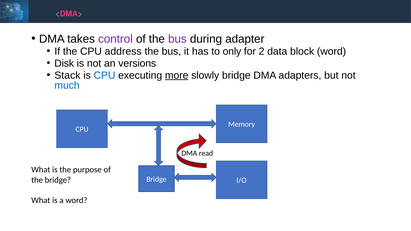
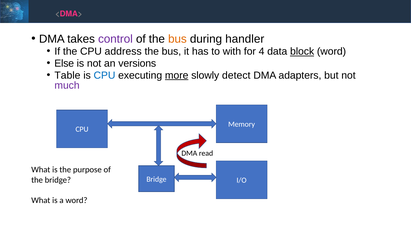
bus at (177, 39) colour: purple -> orange
adapter: adapter -> handler
only: only -> with
2: 2 -> 4
block underline: none -> present
Disk: Disk -> Else
Stack: Stack -> Table
slowly bridge: bridge -> detect
much colour: blue -> purple
